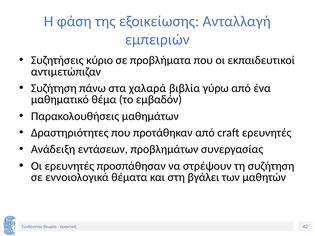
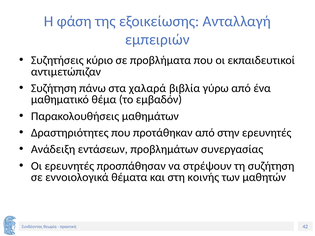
craft: craft -> στην
βγάλει: βγάλει -> κοινής
